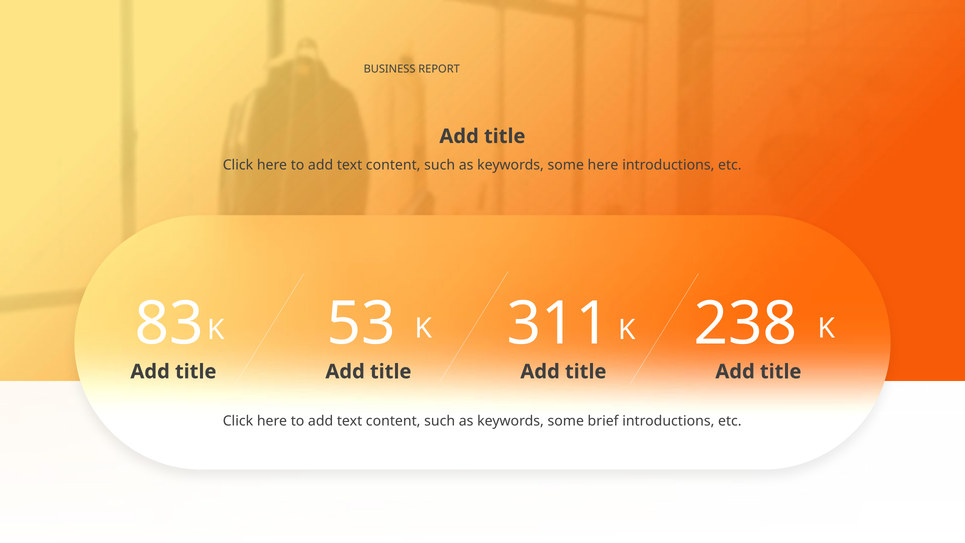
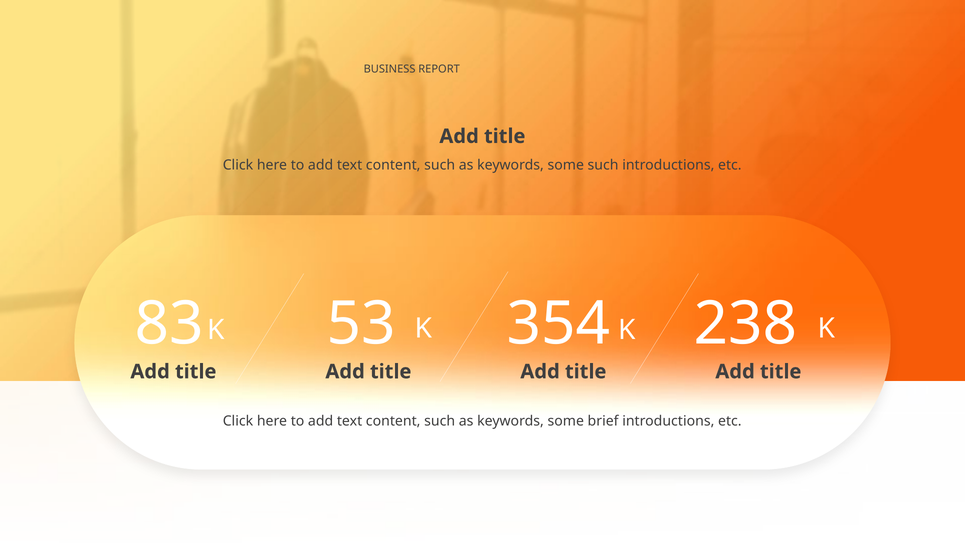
some here: here -> such
311: 311 -> 354
